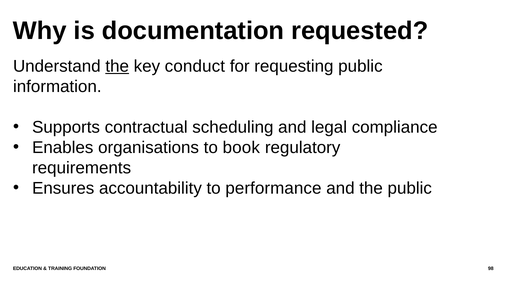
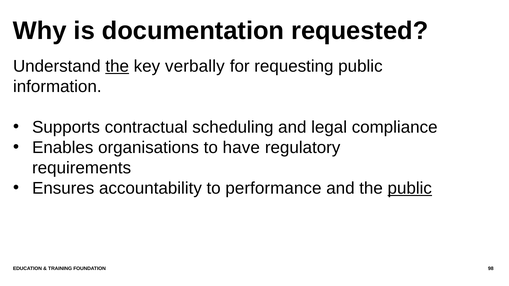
conduct: conduct -> verbally
book: book -> have
public at (410, 188) underline: none -> present
